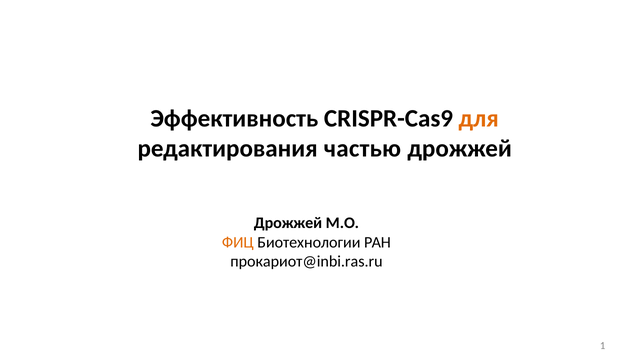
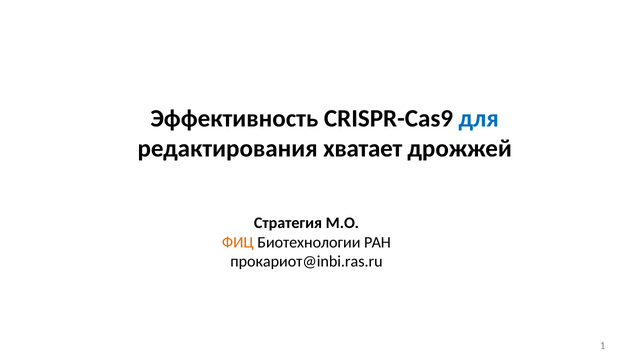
для colour: orange -> blue
частью: частью -> хватает
Дрожжей at (288, 223): Дрожжей -> Стратегия
